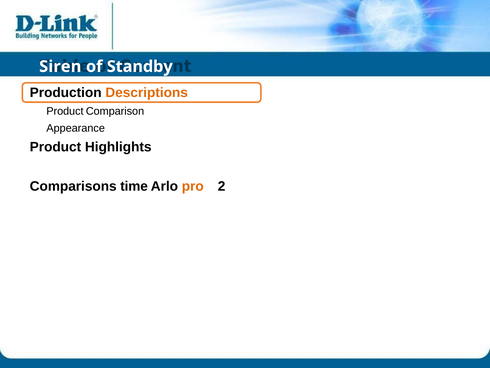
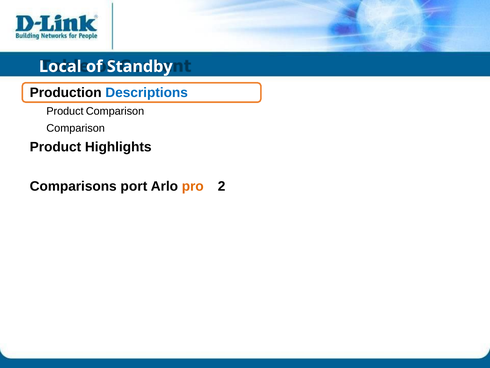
Siren: Siren -> Local
Descriptions colour: orange -> blue
Appearance at (76, 128): Appearance -> Comparison
time: time -> port
